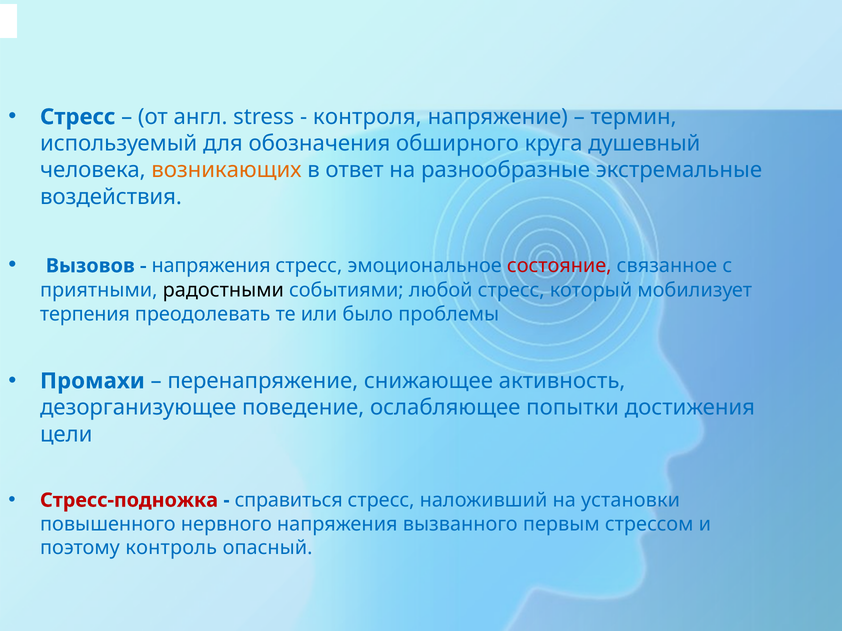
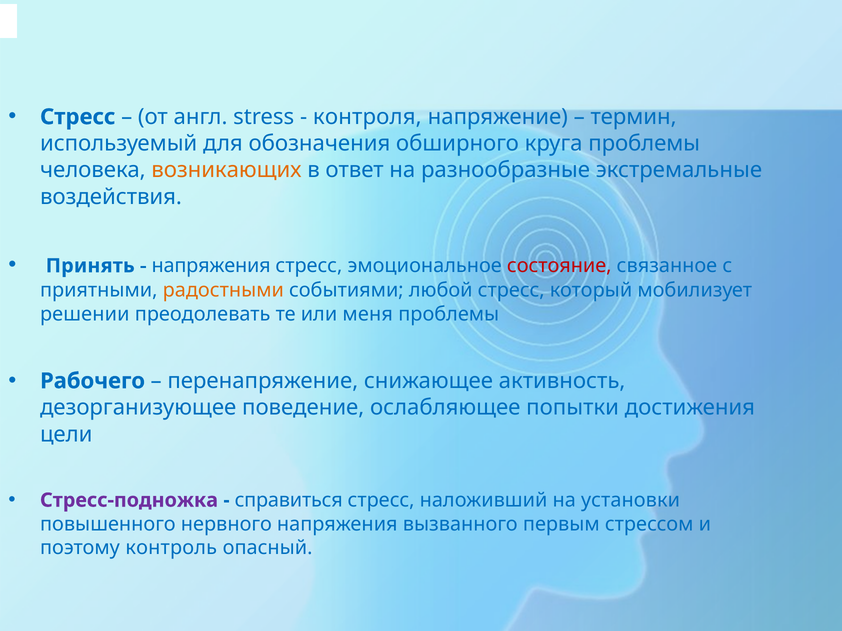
круга душевный: душевный -> проблемы
Вызовов: Вызовов -> Принять
радостными colour: black -> orange
терпения: терпения -> решении
было: было -> меня
Промахи: Промахи -> Рабочего
Стресс-подножка colour: red -> purple
